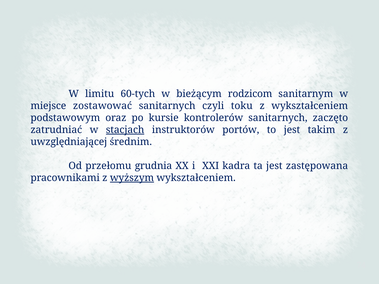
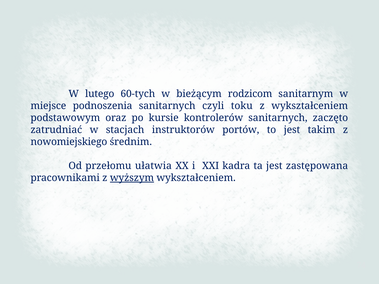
limitu: limitu -> lutego
zostawować: zostawować -> podnoszenia
stacjach underline: present -> none
uwzględniającej: uwzględniającej -> nowomiejskiego
grudnia: grudnia -> ułatwia
